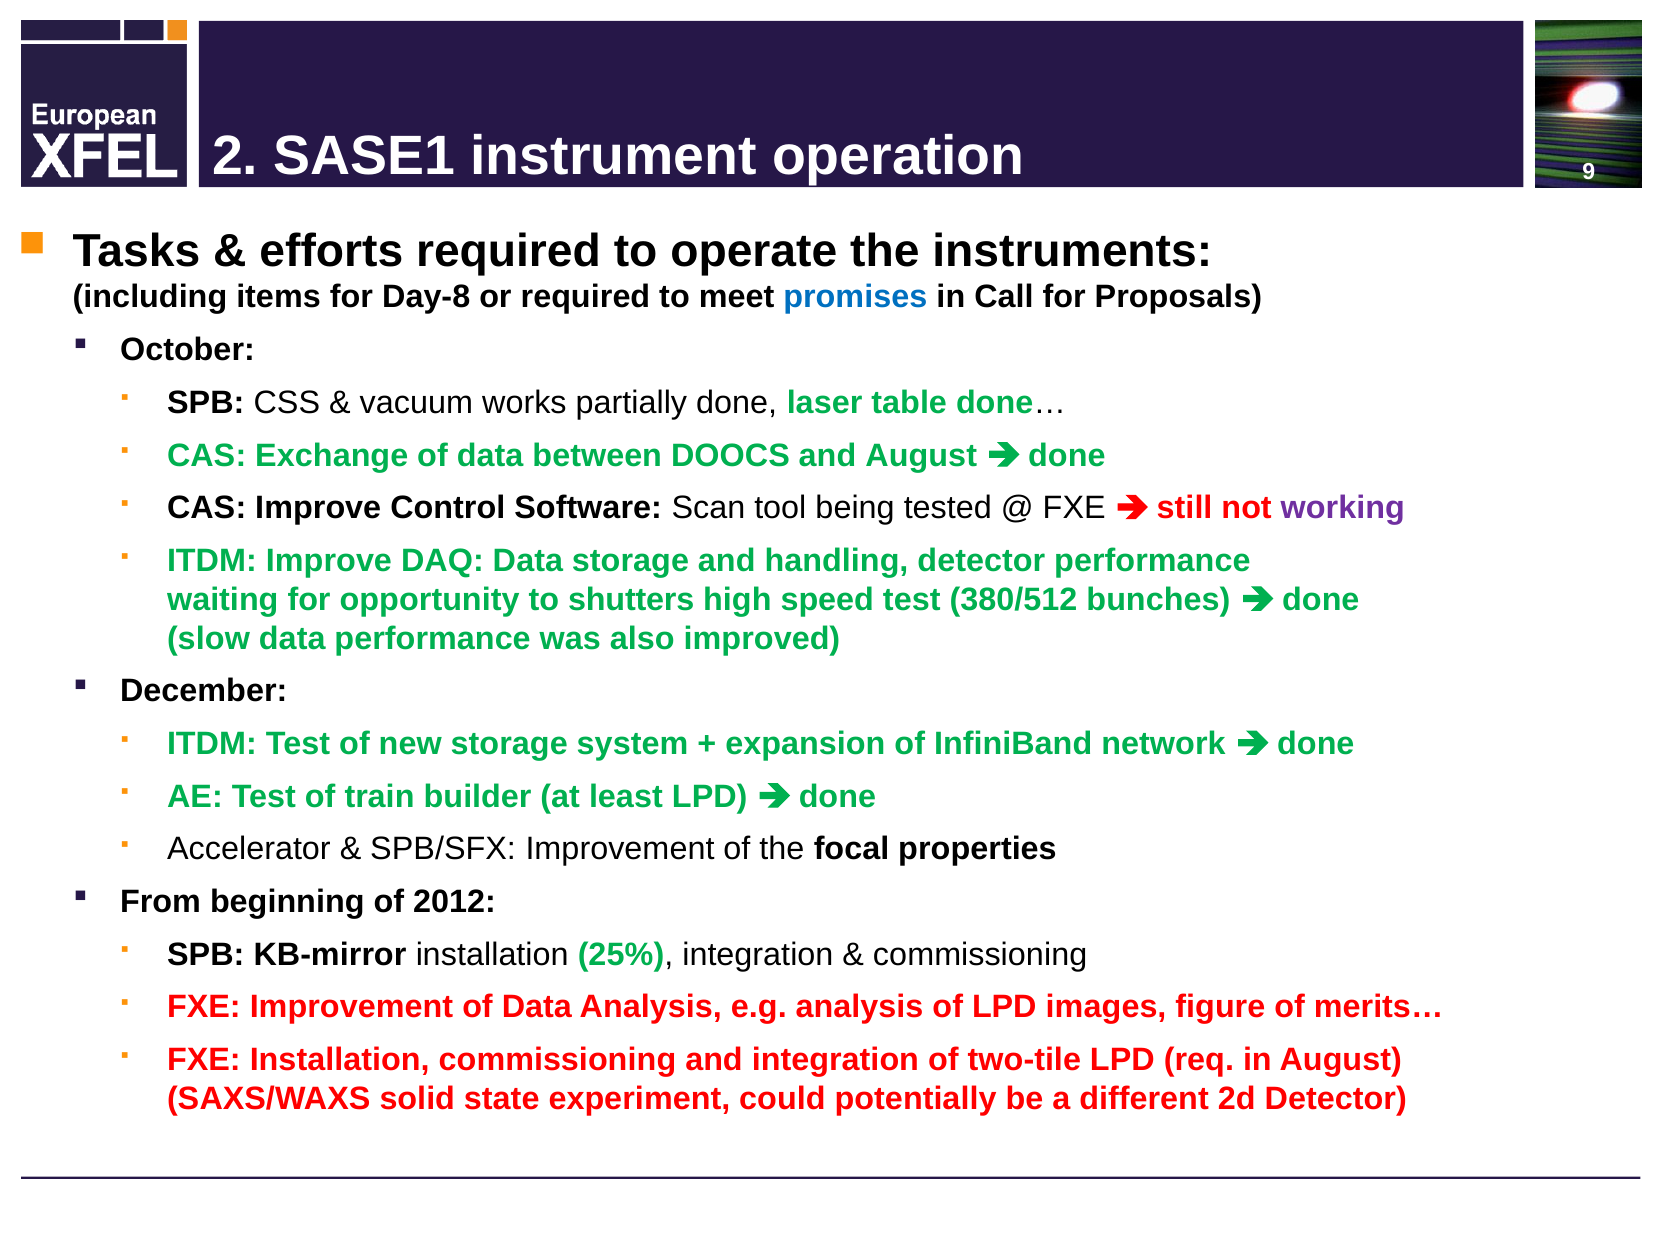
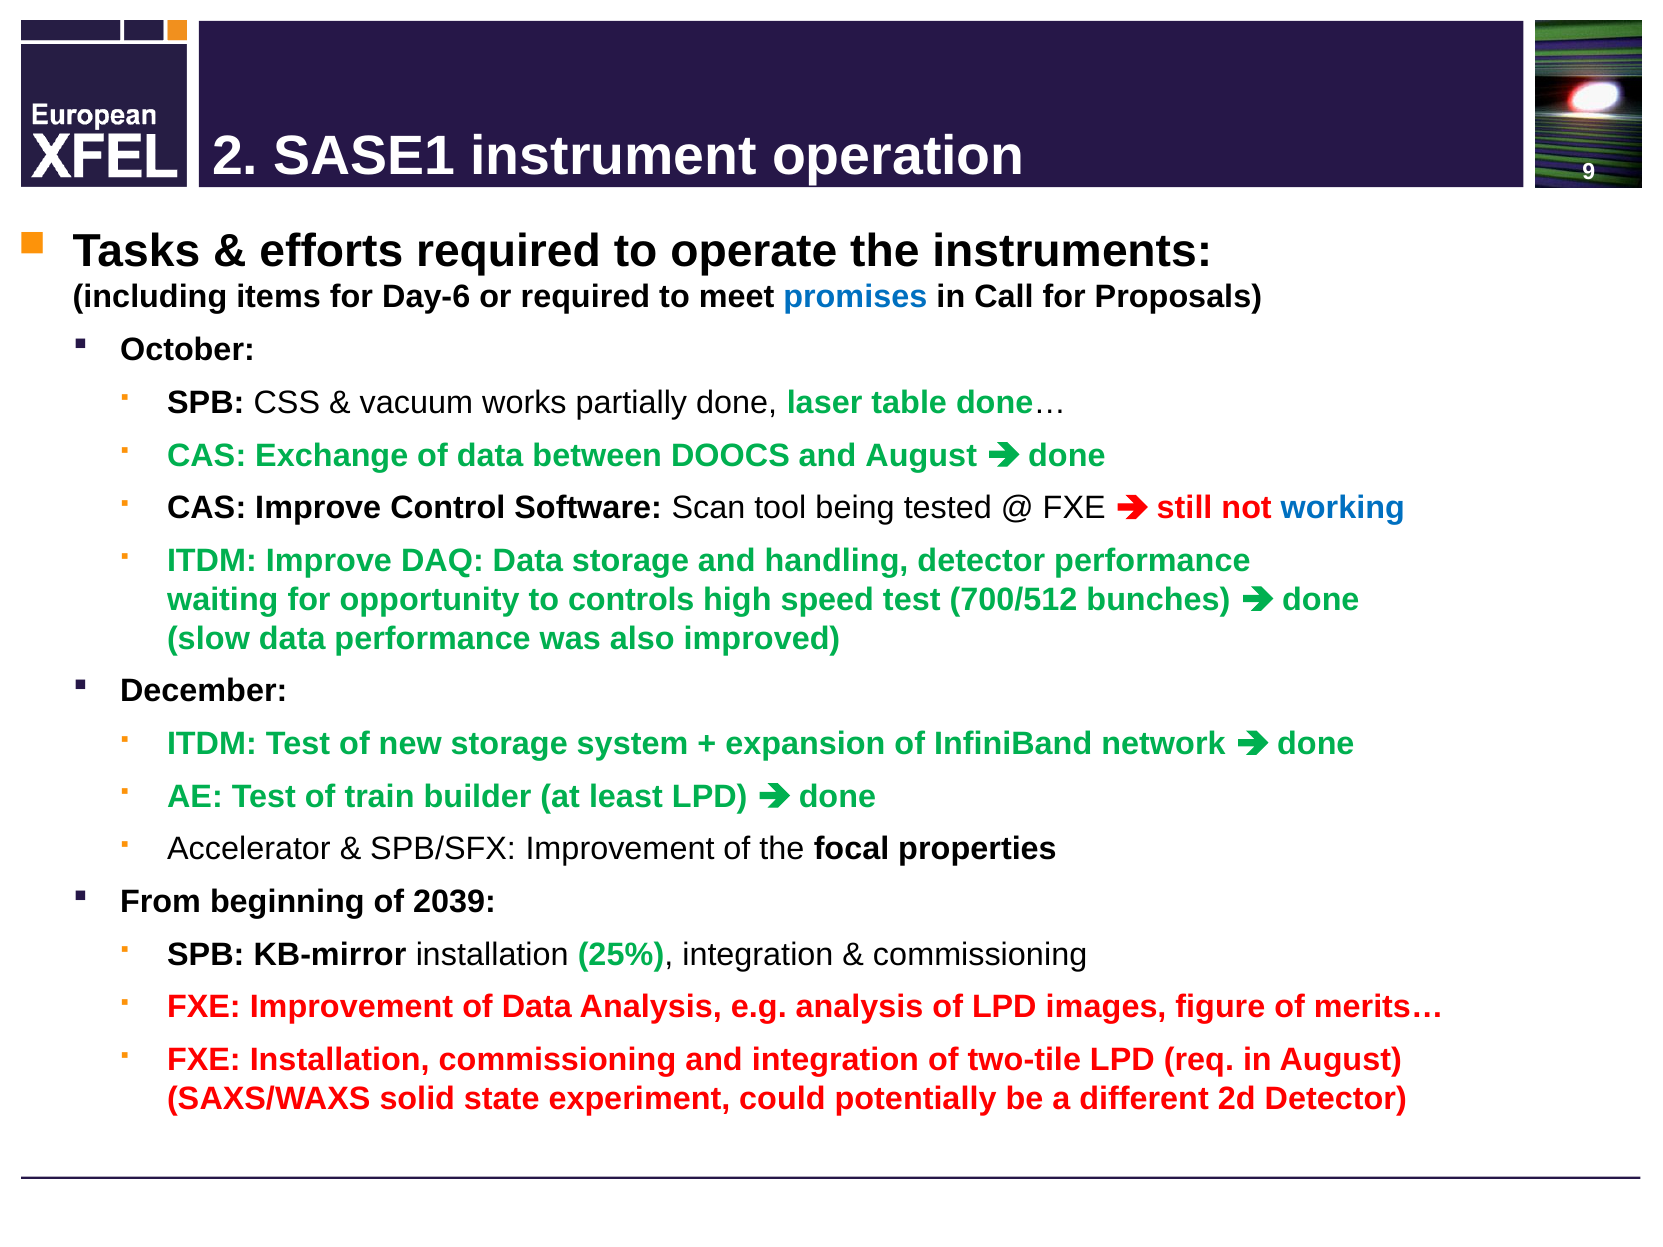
Day-8: Day-8 -> Day-6
working colour: purple -> blue
shutters: shutters -> controls
380/512: 380/512 -> 700/512
2012: 2012 -> 2039
